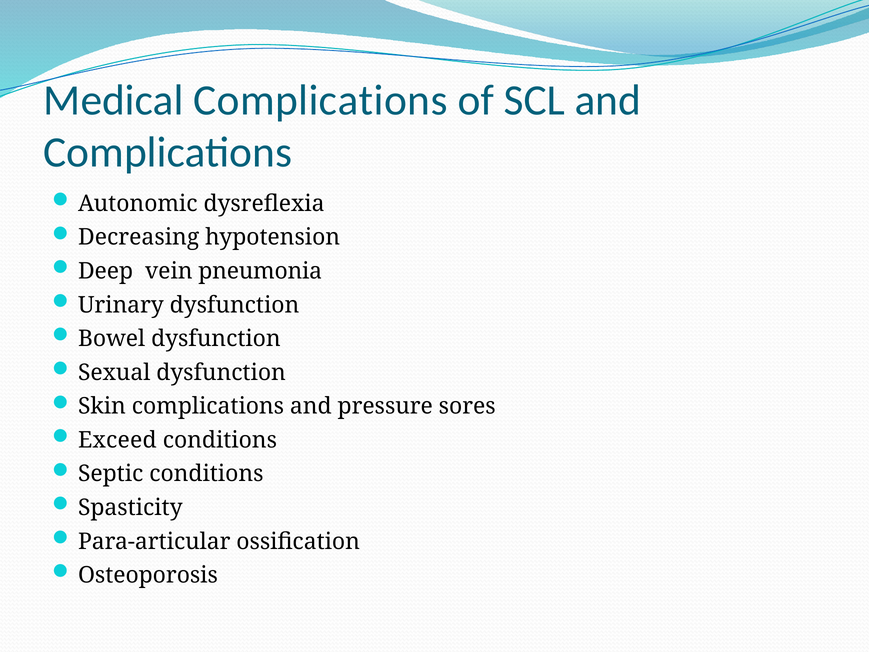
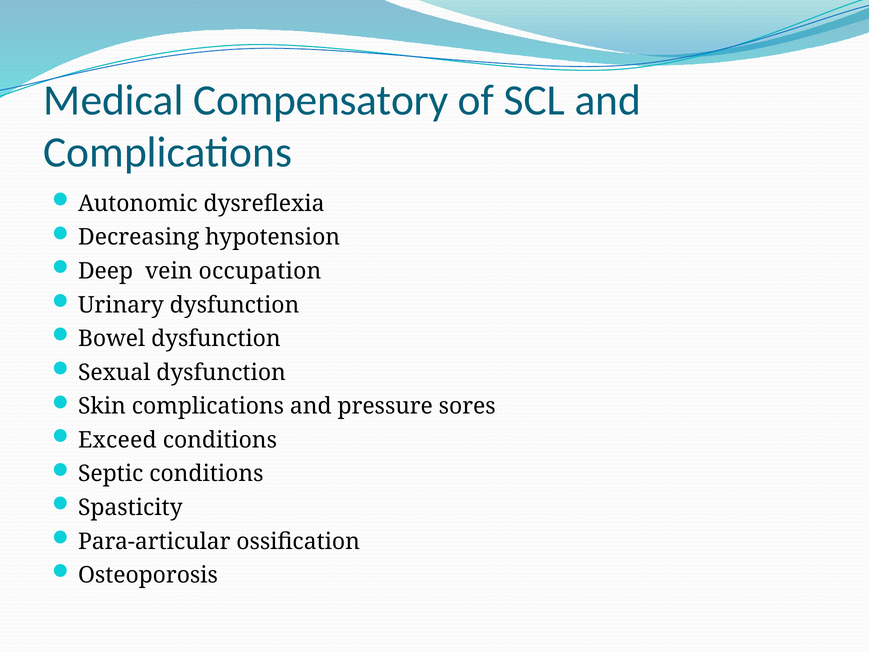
Medical Complications: Complications -> Compensatory
pneumonia: pneumonia -> occupation
